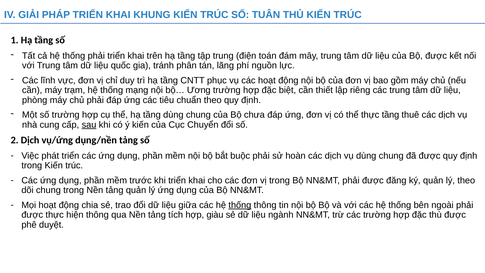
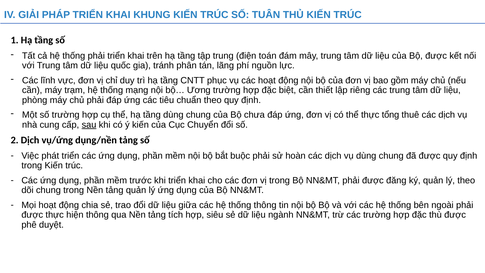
thực tầng: tầng -> tổng
thống at (240, 205) underline: present -> none
giàu: giàu -> siêu
